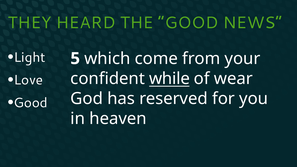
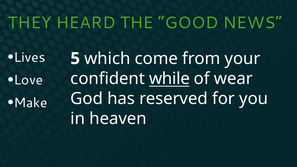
Light: Light -> Lives
Good at (31, 103): Good -> Make
